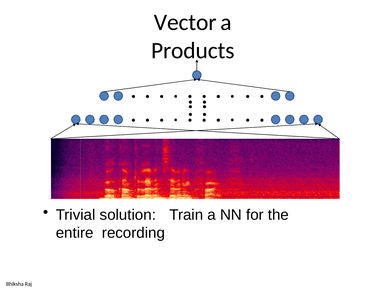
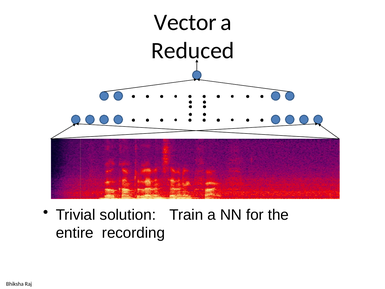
Products: Products -> Reduced
